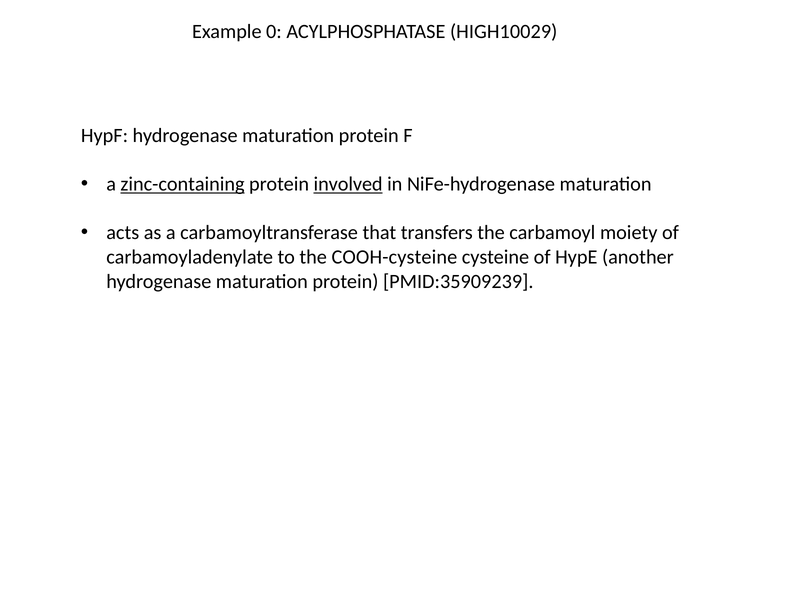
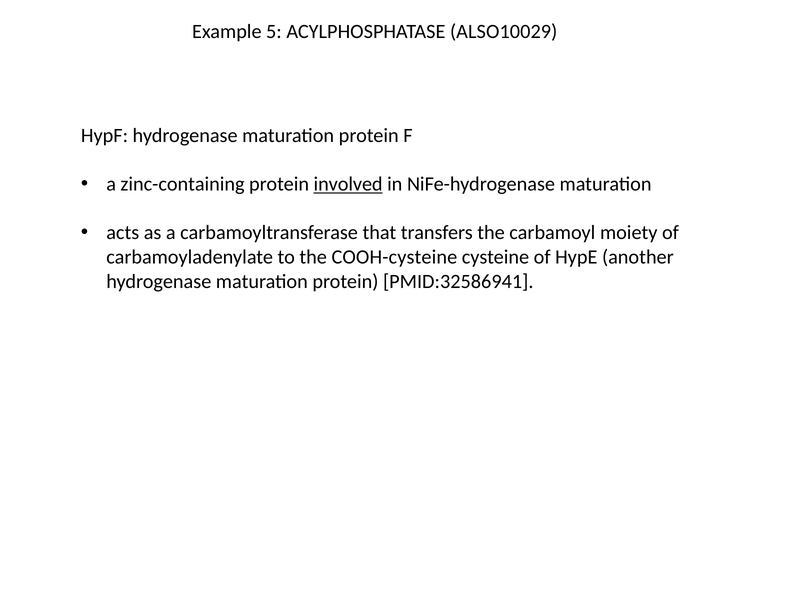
0: 0 -> 5
HIGH10029: HIGH10029 -> ALSO10029
zinc-containing underline: present -> none
PMID:35909239: PMID:35909239 -> PMID:32586941
